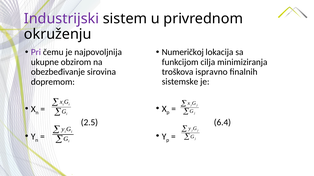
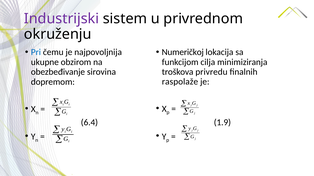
Pri colour: purple -> blue
ispravno: ispravno -> privredu
sistemske: sistemske -> raspolaže
6.4: 6.4 -> 1.9
2.5: 2.5 -> 6.4
